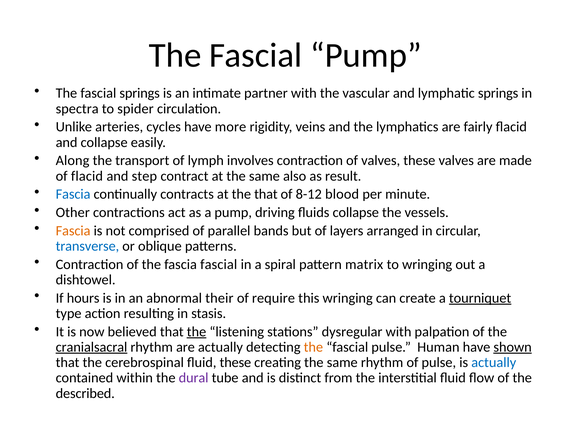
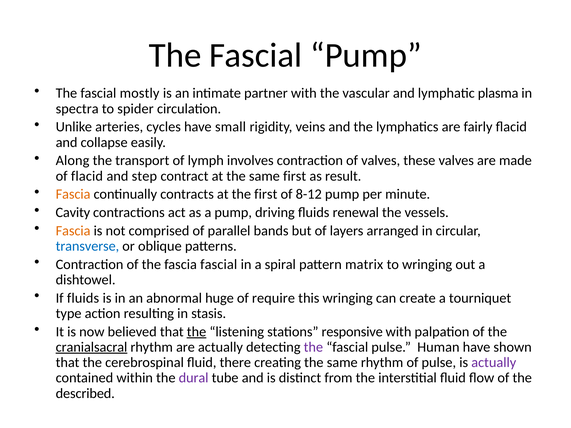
fascial springs: springs -> mostly
lymphatic springs: springs -> plasma
more: more -> small
same also: also -> first
Fascia at (73, 194) colour: blue -> orange
the that: that -> first
8-12 blood: blood -> pump
Other: Other -> Cavity
fluids collapse: collapse -> renewal
If hours: hours -> fluids
their: their -> huge
tourniquet underline: present -> none
dysregular: dysregular -> responsive
the at (313, 347) colour: orange -> purple
shown underline: present -> none
fluid these: these -> there
actually at (494, 363) colour: blue -> purple
